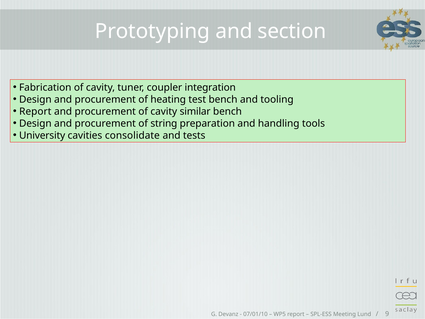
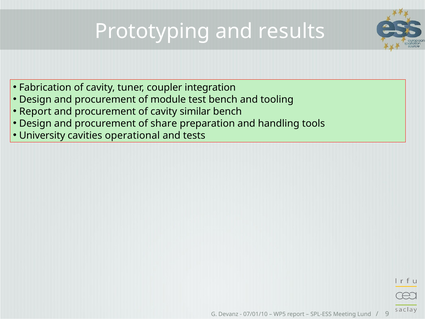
section: section -> results
heating: heating -> module
string: string -> share
consolidate: consolidate -> operational
